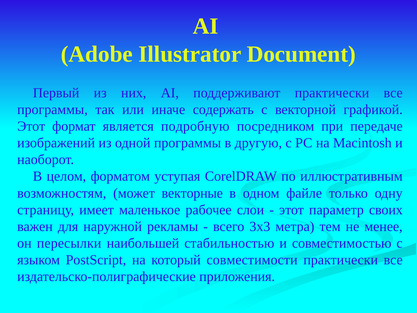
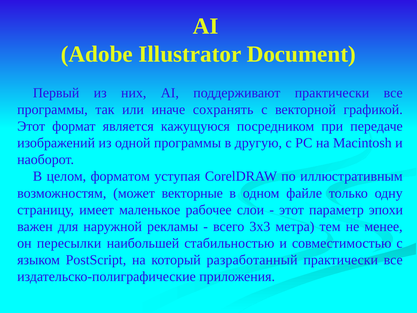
содержать: содержать -> сохранять
подробную: подробную -> кажущуюся
своих: своих -> эпохи
совместимости: совместимости -> разработанный
